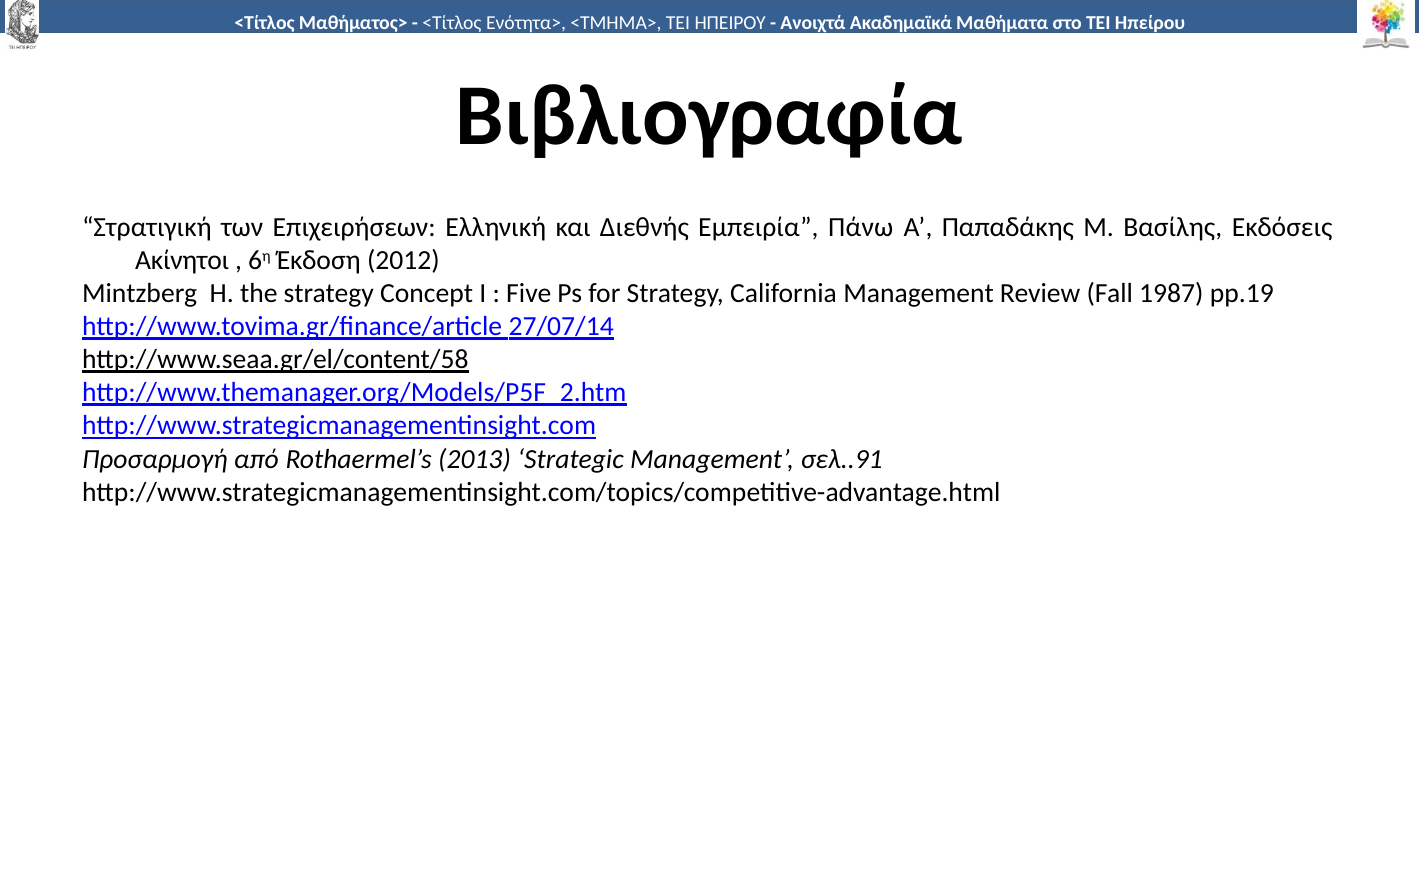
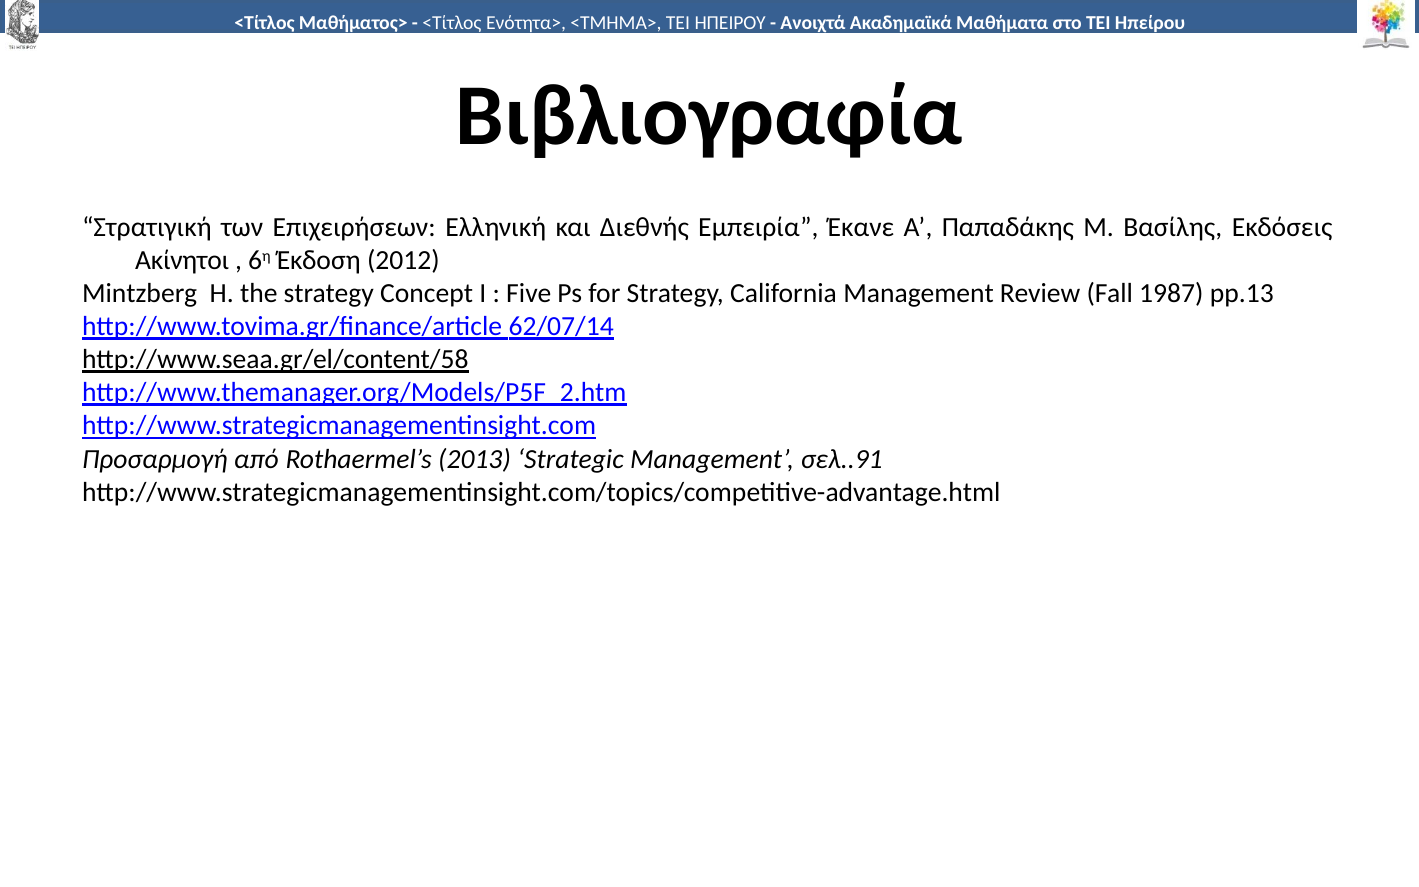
Πάνω: Πάνω -> Έκανε
pp.19: pp.19 -> pp.13
27/07/14: 27/07/14 -> 62/07/14
